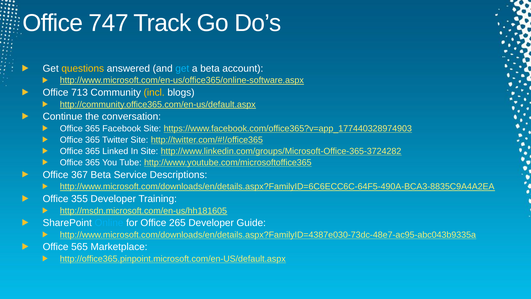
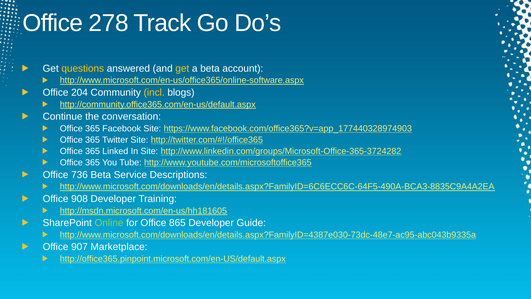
747: 747 -> 278
get at (182, 68) colour: light blue -> yellow
713: 713 -> 204
367: 367 -> 736
355: 355 -> 908
Online colour: light blue -> light green
265: 265 -> 865
565: 565 -> 907
